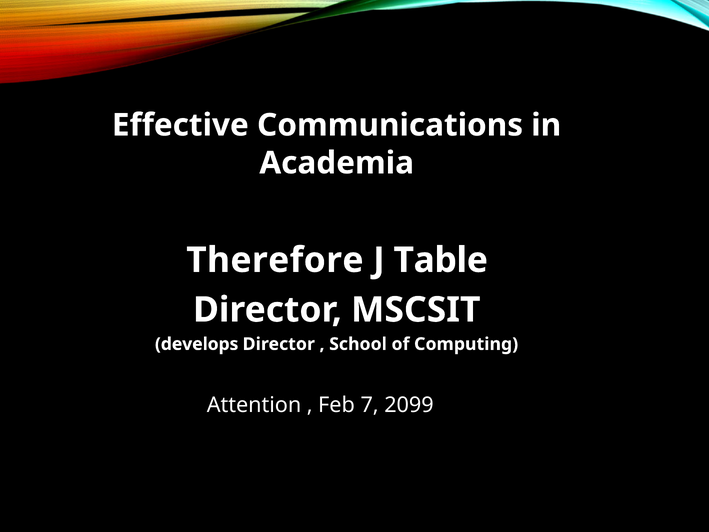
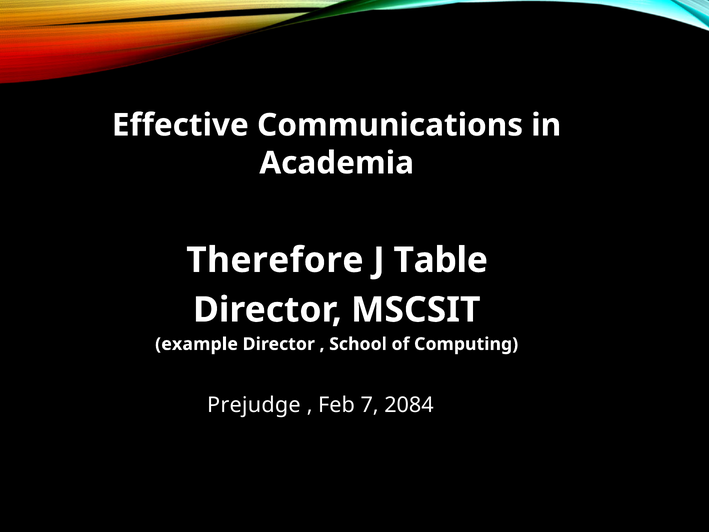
develops: develops -> example
Attention: Attention -> Prejudge
2099: 2099 -> 2084
